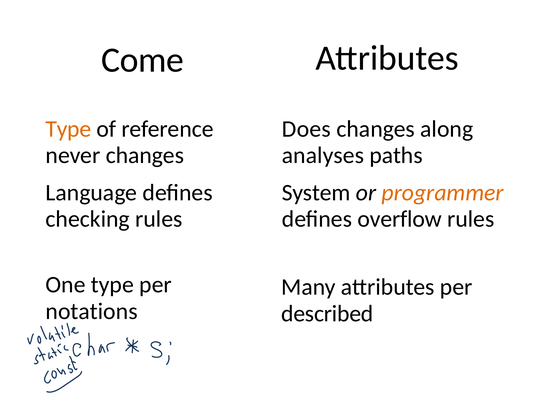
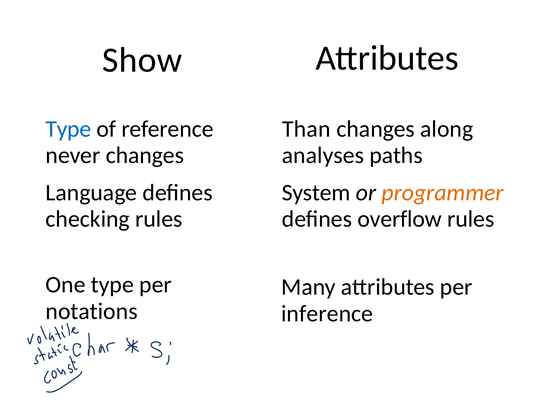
Come: Come -> Show
Type at (68, 129) colour: orange -> blue
Does: Does -> Than
described: described -> inference
